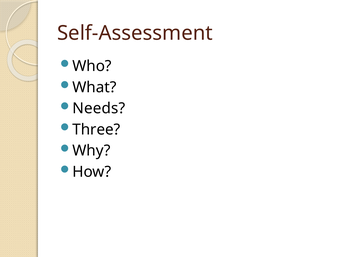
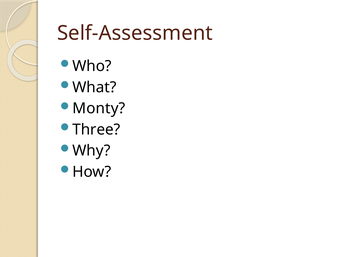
Needs: Needs -> Monty
